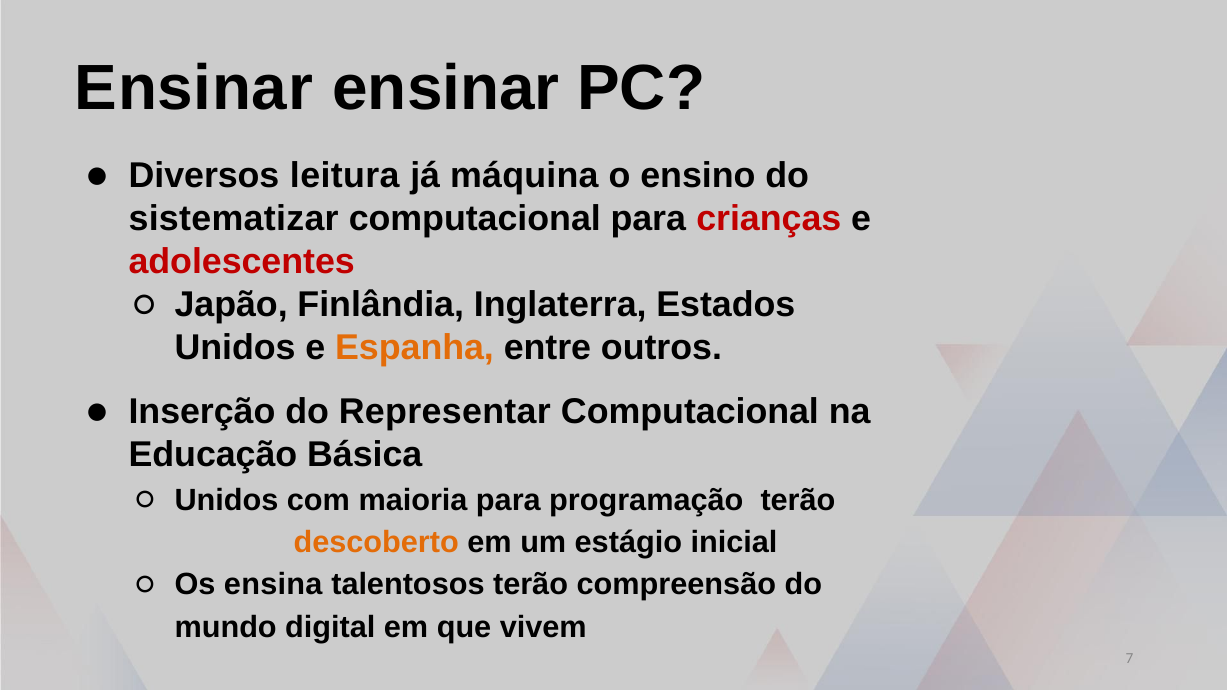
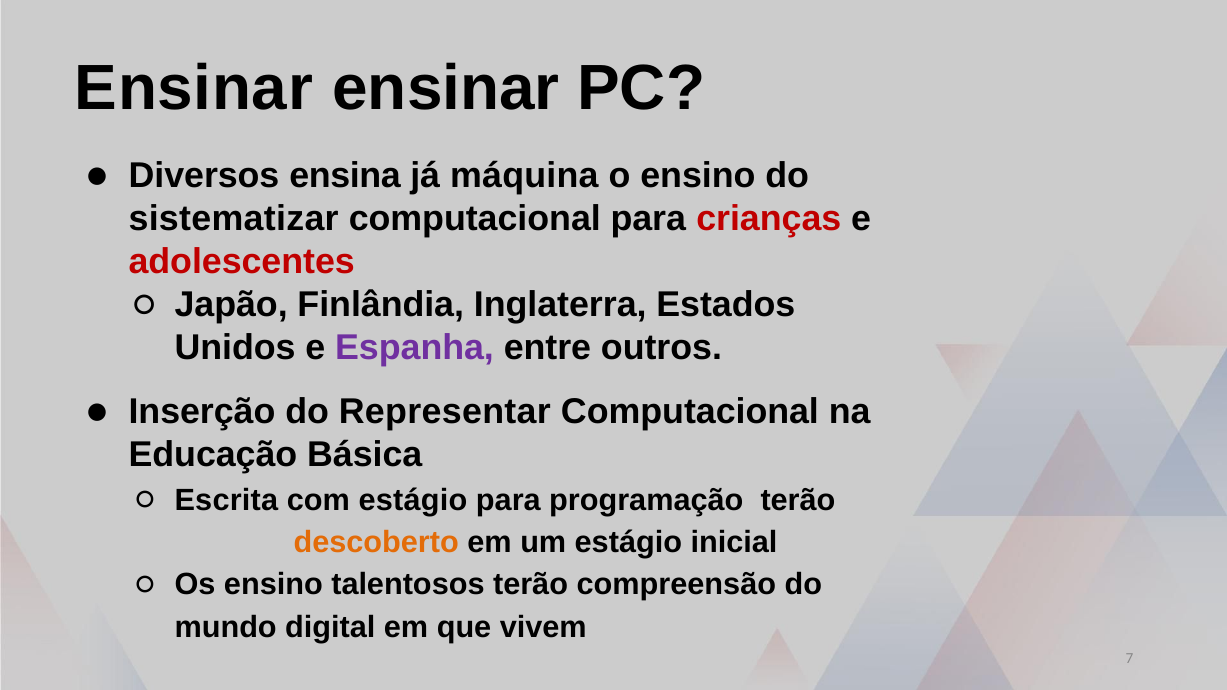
leitura: leitura -> ensina
Espanha colour: orange -> purple
Unidos at (227, 500): Unidos -> Escrita
com maioria: maioria -> estágio
Os ensina: ensina -> ensino
